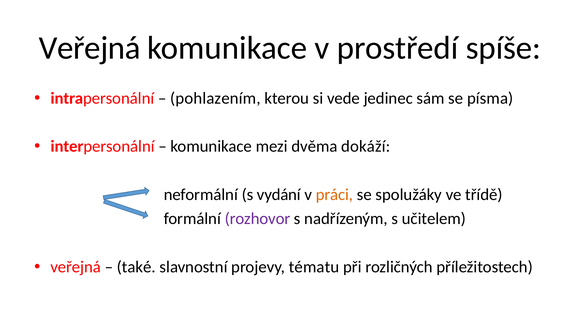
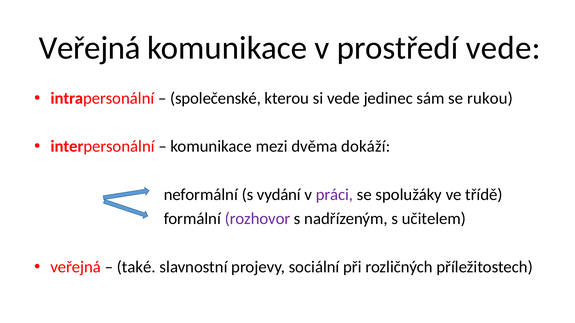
prostředí spíše: spíše -> vede
pohlazením: pohlazením -> společenské
písma: písma -> rukou
práci colour: orange -> purple
tématu: tématu -> sociální
